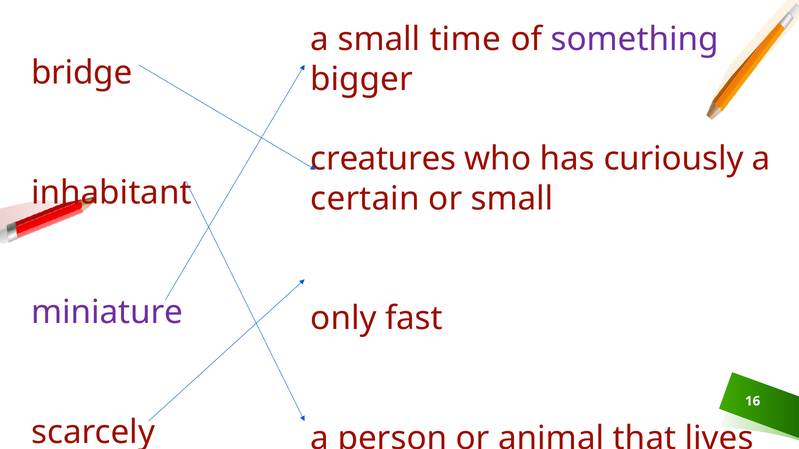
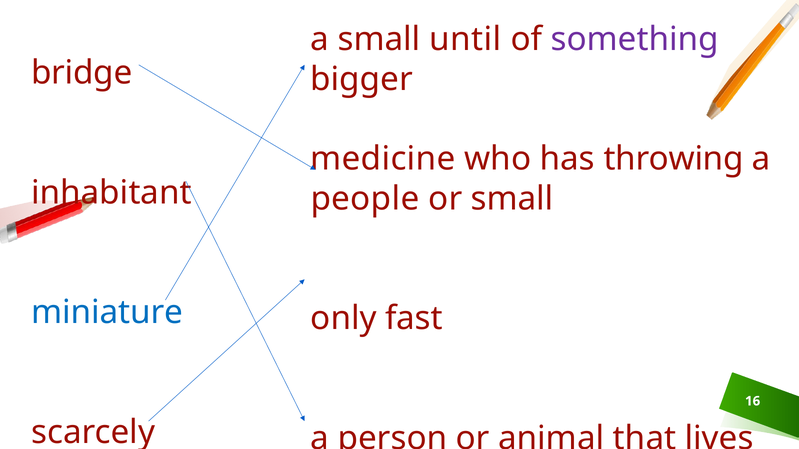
time: time -> until
creatures: creatures -> medicine
curiously: curiously -> throwing
certain: certain -> people
miniature colour: purple -> blue
